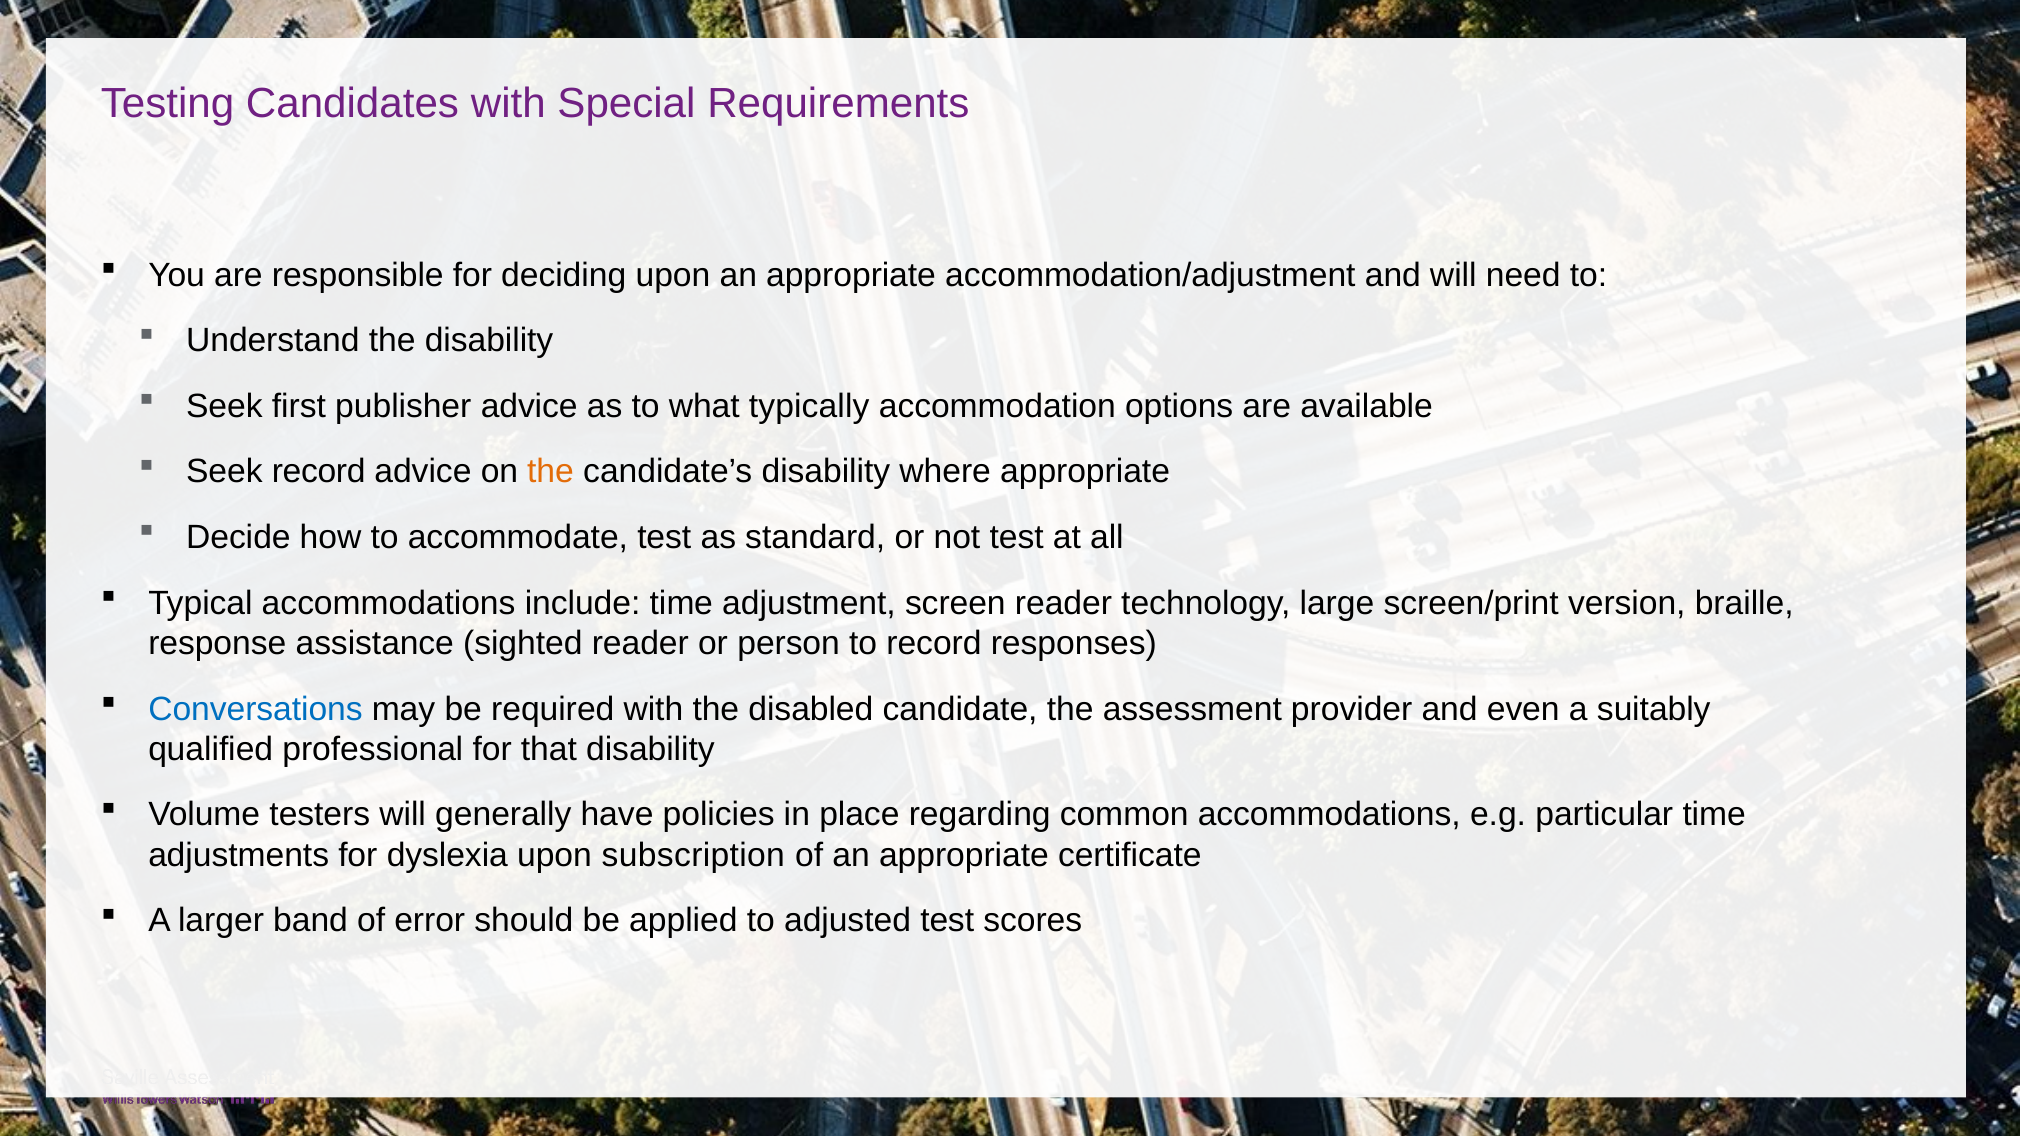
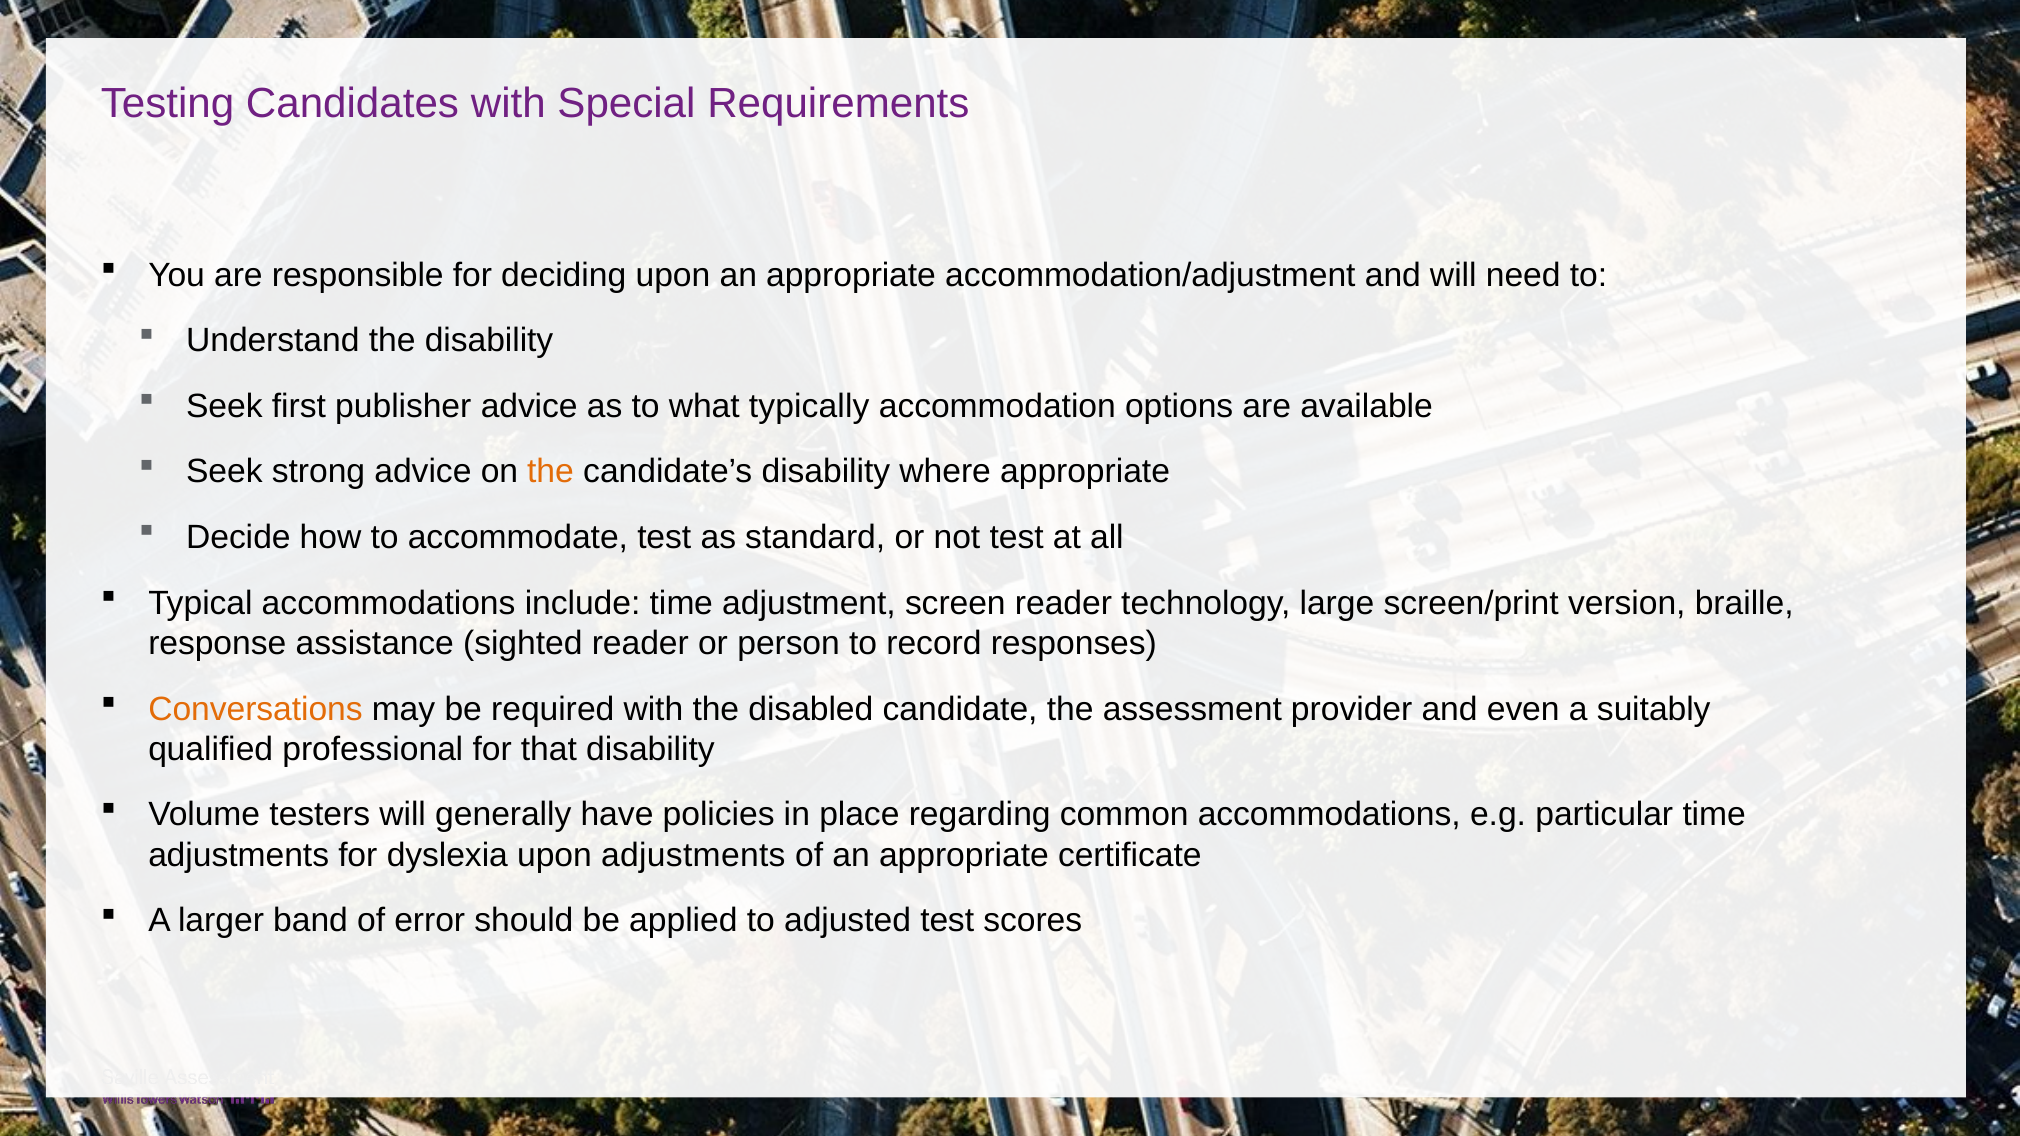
Seek record: record -> strong
Conversations colour: blue -> orange
upon subscription: subscription -> adjustments
